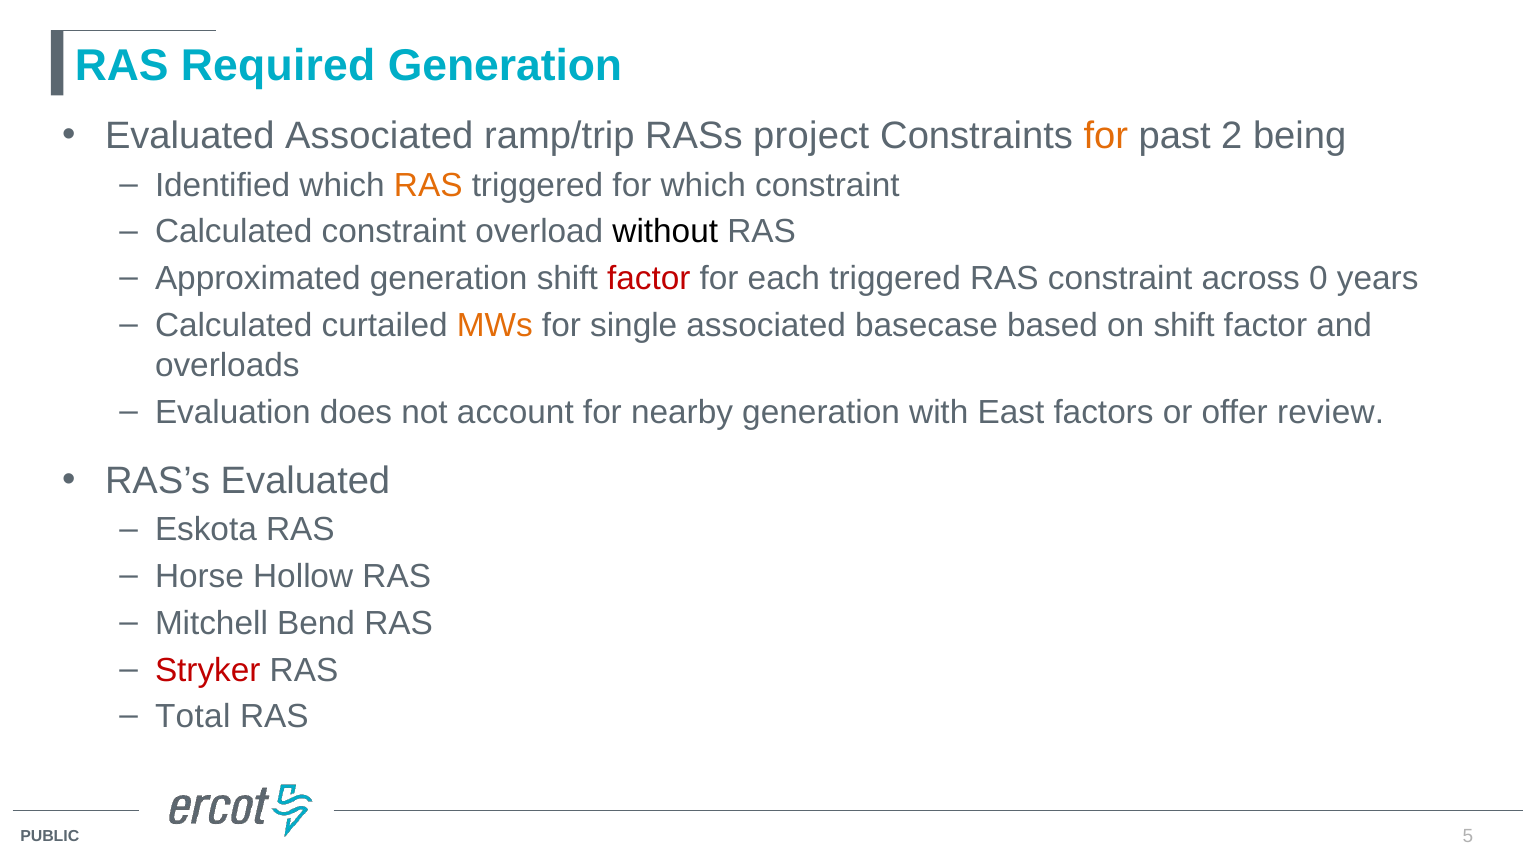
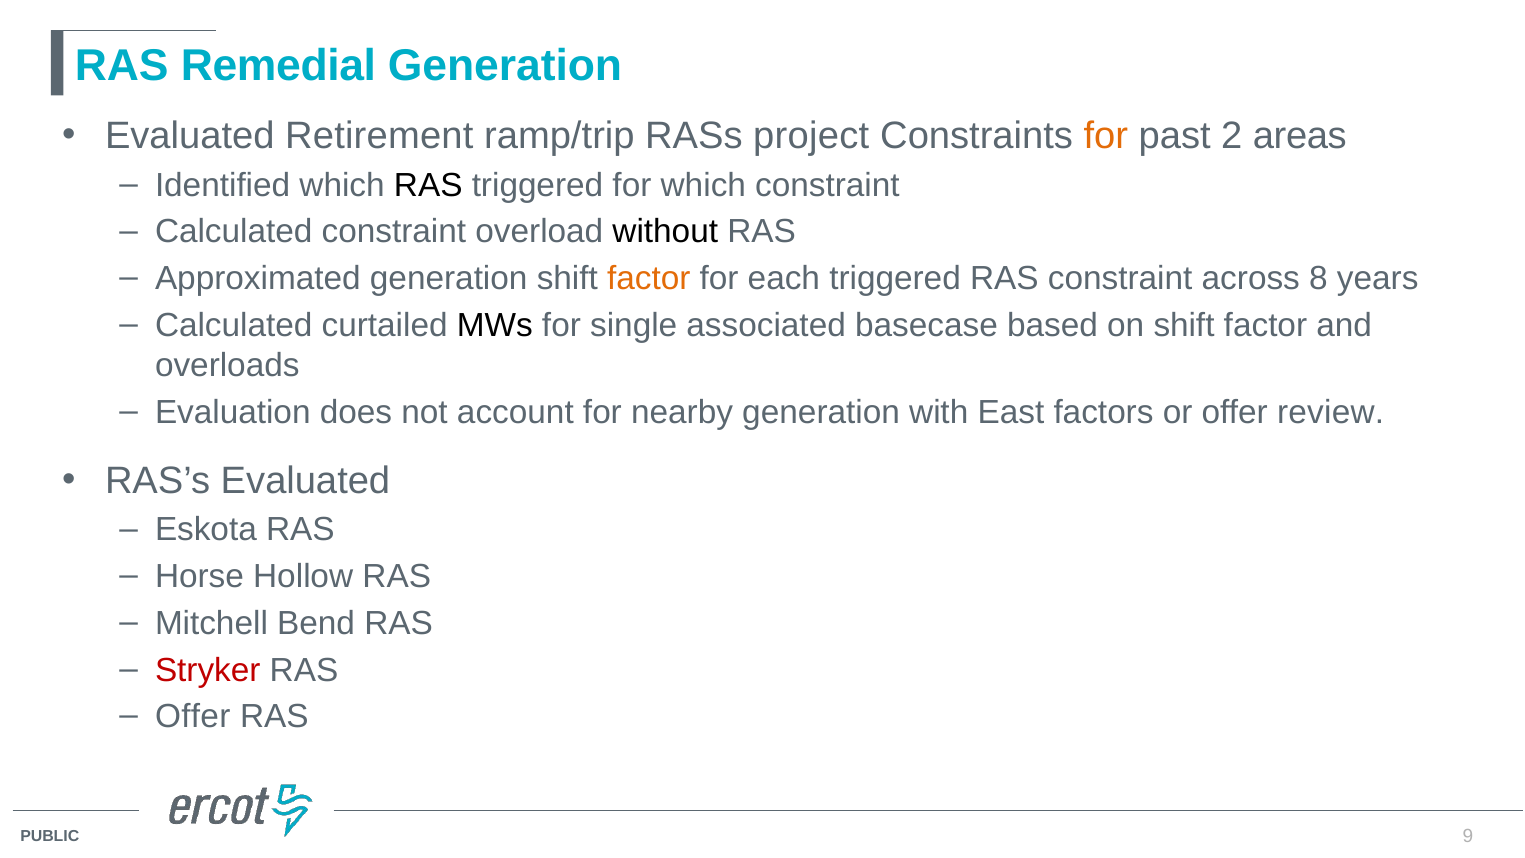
Required: Required -> Remedial
Evaluated Associated: Associated -> Retirement
being: being -> areas
RAS at (428, 185) colour: orange -> black
factor at (649, 279) colour: red -> orange
0: 0 -> 8
MWs colour: orange -> black
Total at (193, 717): Total -> Offer
5: 5 -> 9
